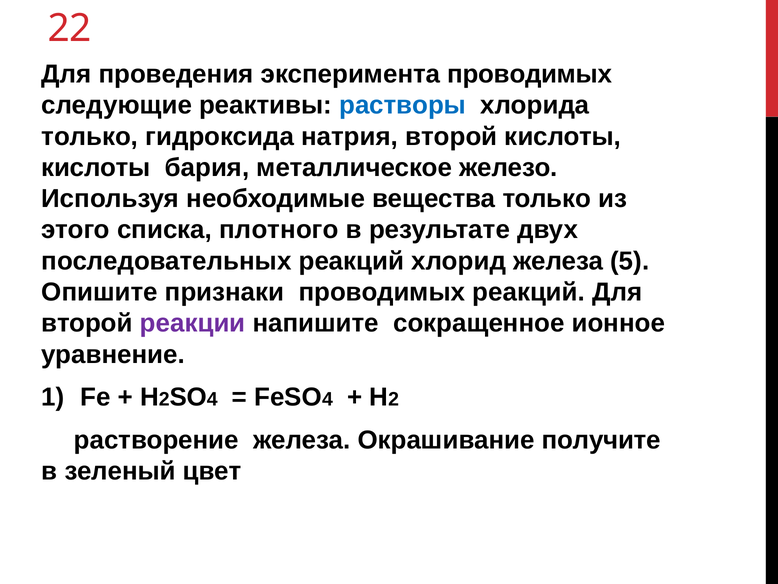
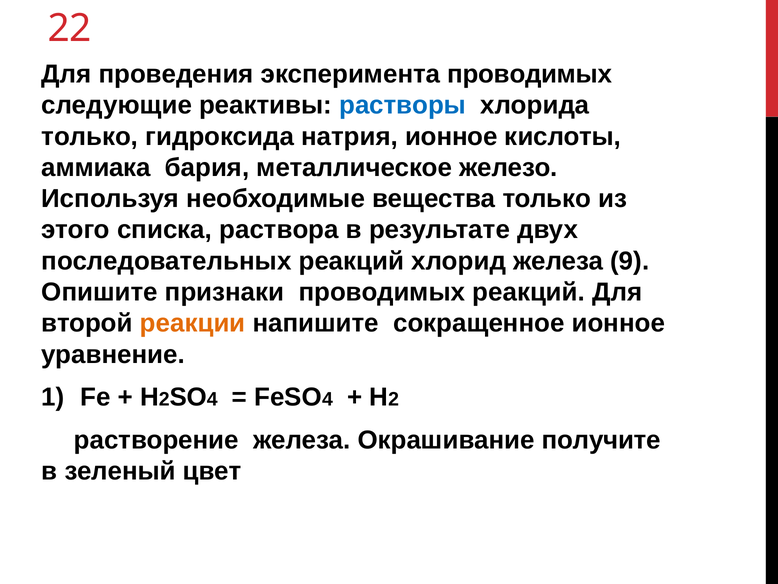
натрия второй: второй -> ионное
кислоты at (96, 167): кислоты -> аммиака
плотного: плотного -> раствора
5: 5 -> 9
реакции colour: purple -> orange
